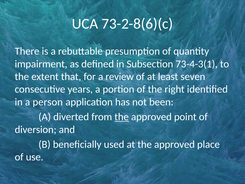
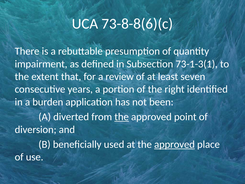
73-2-8(6)(c: 73-2-8(6)(c -> 73-8-8(6)(c
73-4-3(1: 73-4-3(1 -> 73-1-3(1
person: person -> burden
approved at (174, 144) underline: none -> present
